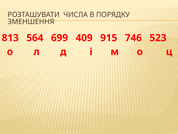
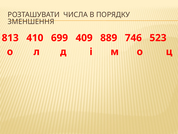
564: 564 -> 410
915: 915 -> 889
